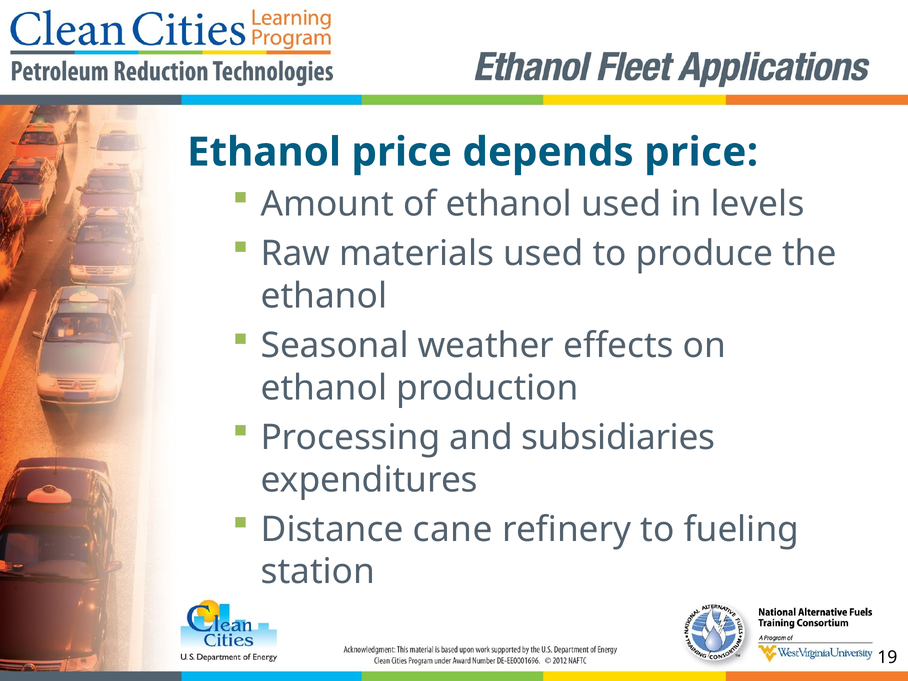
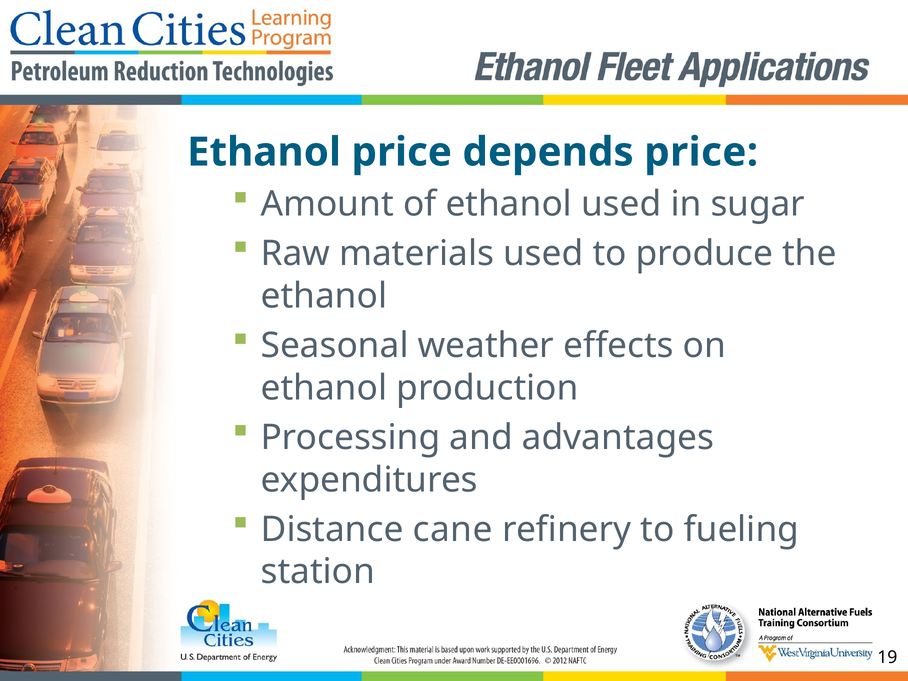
levels: levels -> sugar
subsidiaries: subsidiaries -> advantages
